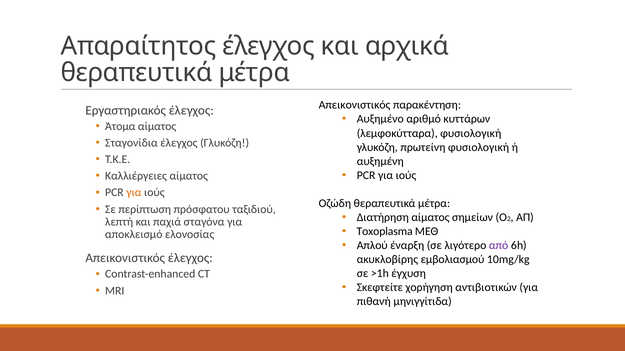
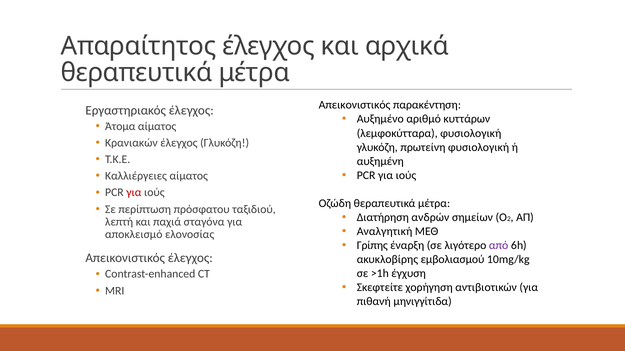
Σταγονίδια: Σταγονίδια -> Κρανιακών
για at (134, 193) colour: orange -> red
Διατήρηση αίματος: αίματος -> ανδρών
Toxoplasma: Toxoplasma -> Αναλγητική
Απλού: Απλού -> Γρίπης
